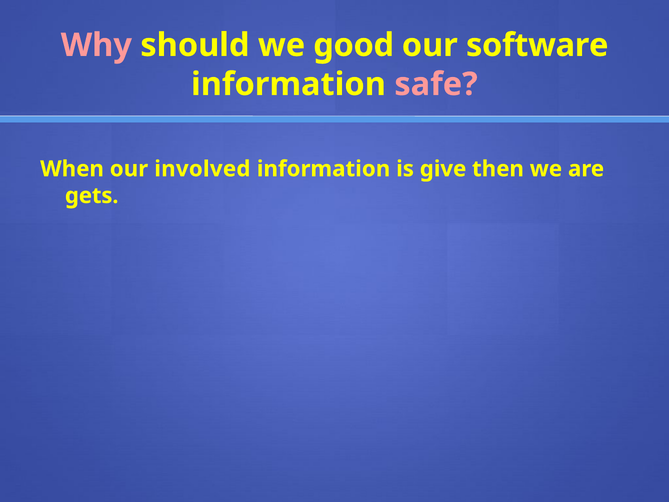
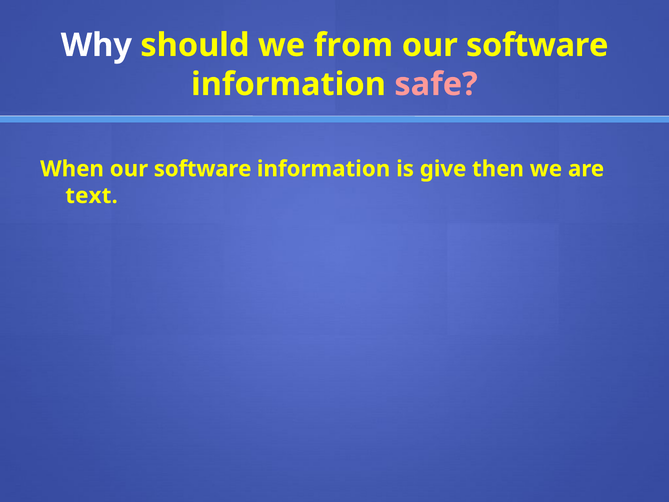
Why colour: pink -> white
good: good -> from
When our involved: involved -> software
gets: gets -> text
